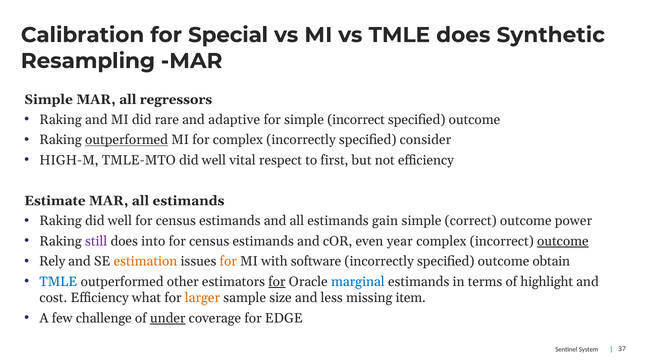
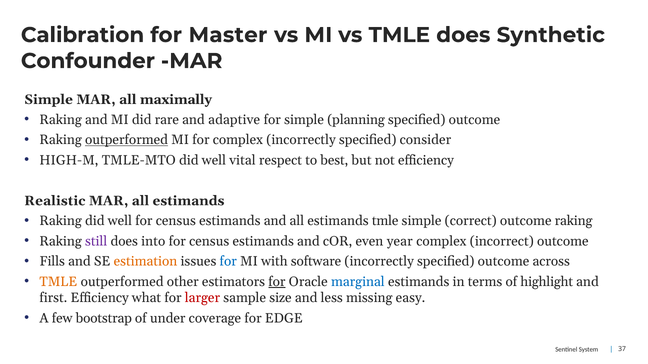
Special: Special -> Master
Resampling: Resampling -> Confounder
regressors: regressors -> maximally
simple incorrect: incorrect -> planning
first: first -> best
Estimate: Estimate -> Realistic
estimands gain: gain -> tmle
outcome power: power -> raking
outcome at (563, 242) underline: present -> none
Rely: Rely -> Fills
for at (228, 262) colour: orange -> blue
obtain: obtain -> across
TMLE at (58, 282) colour: blue -> orange
cost: cost -> first
larger colour: orange -> red
item: item -> easy
challenge: challenge -> bootstrap
under underline: present -> none
